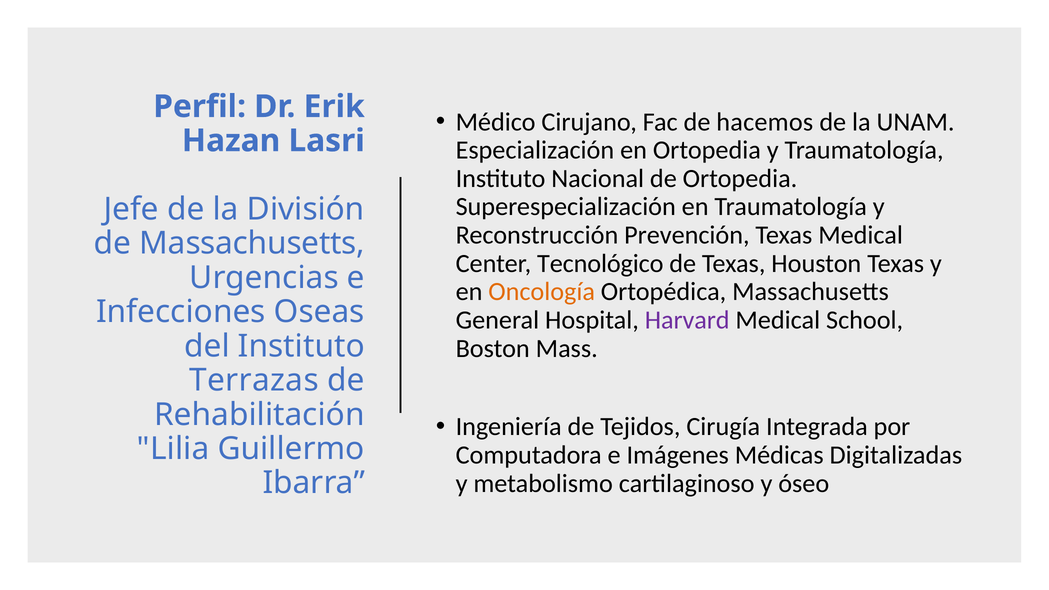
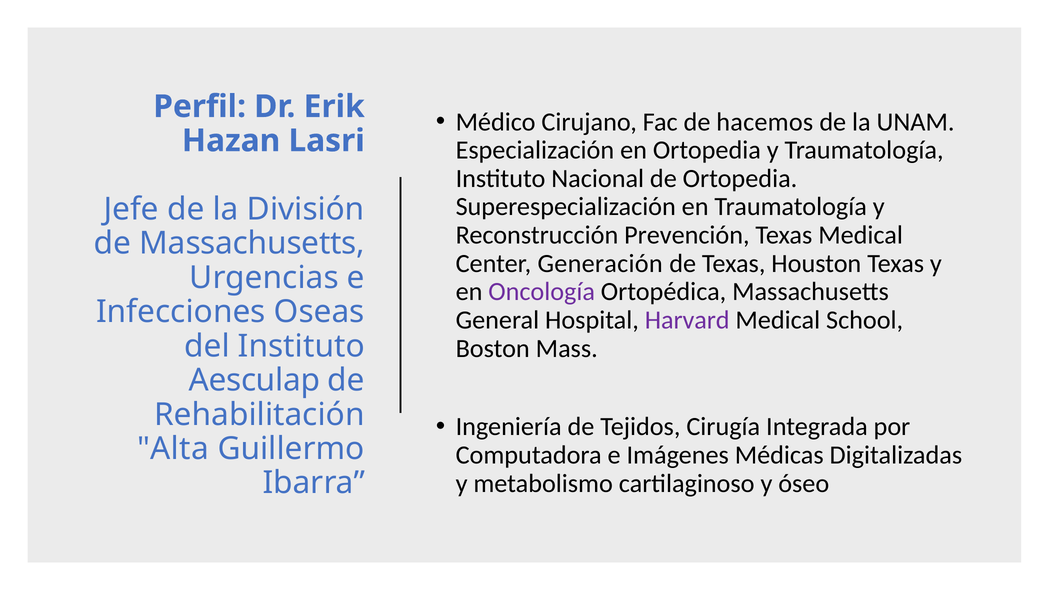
Tecnológico: Tecnológico -> Generación
Oncología colour: orange -> purple
Terrazas: Terrazas -> Aesculap
Lilia: Lilia -> Alta
